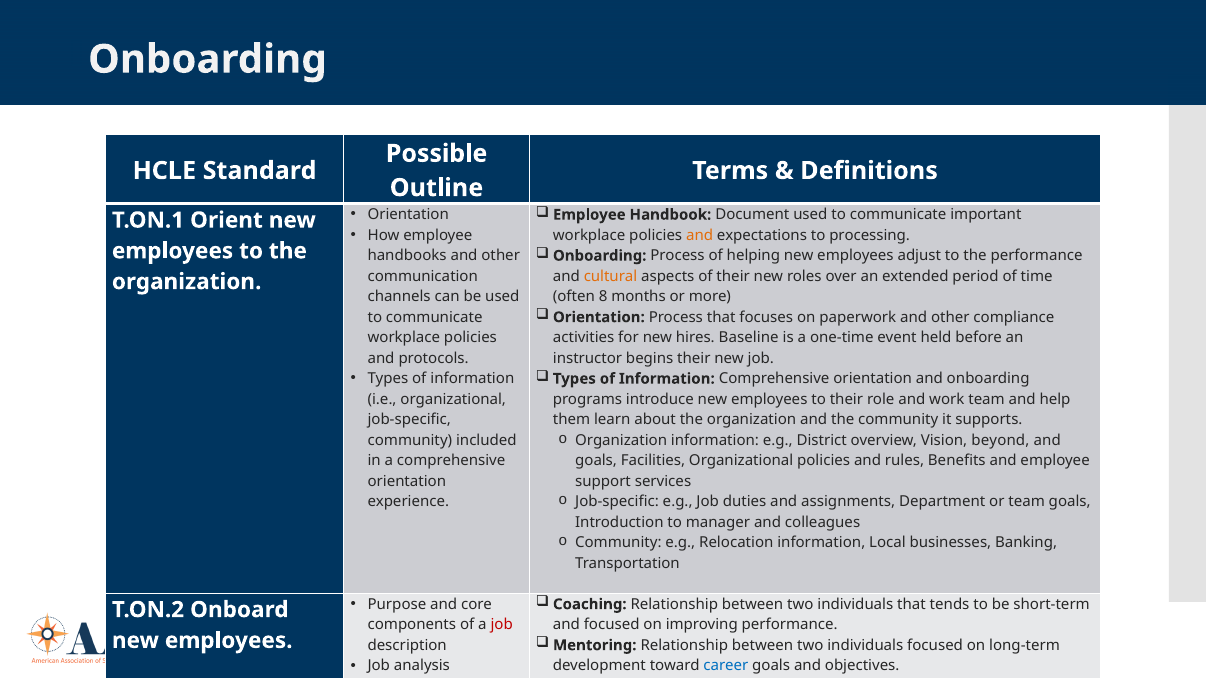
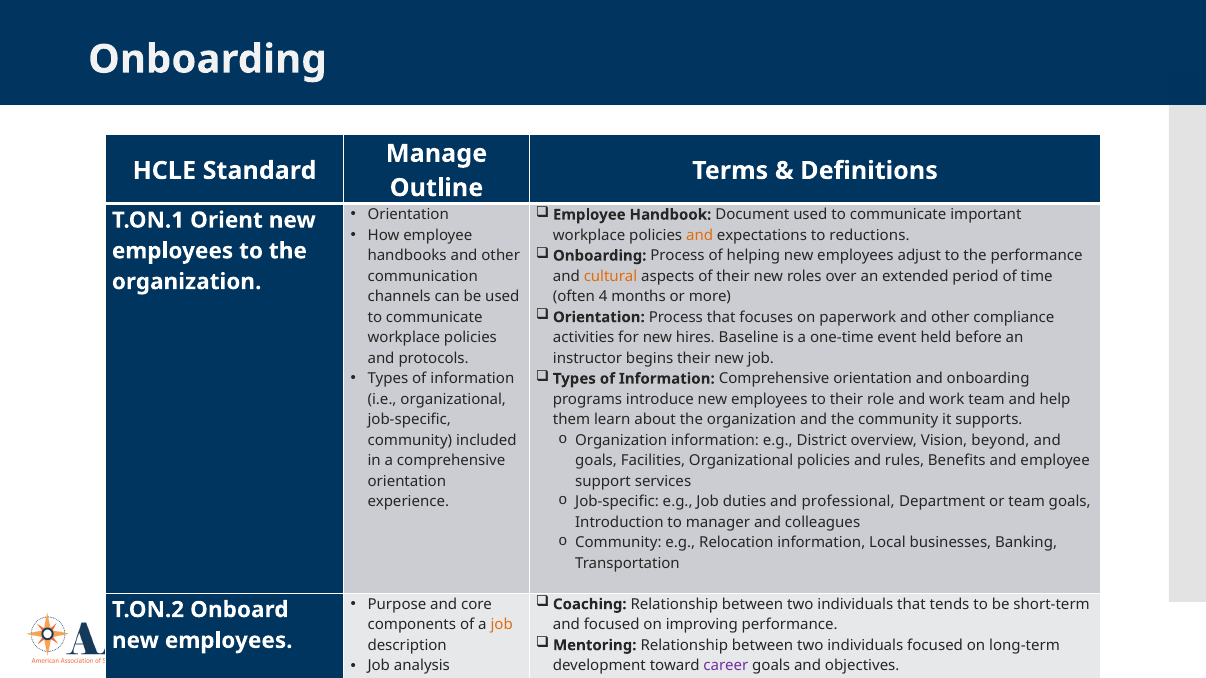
Possible: Possible -> Manage
processing: processing -> reductions
8: 8 -> 4
assignments: assignments -> professional
job at (502, 625) colour: red -> orange
career colour: blue -> purple
